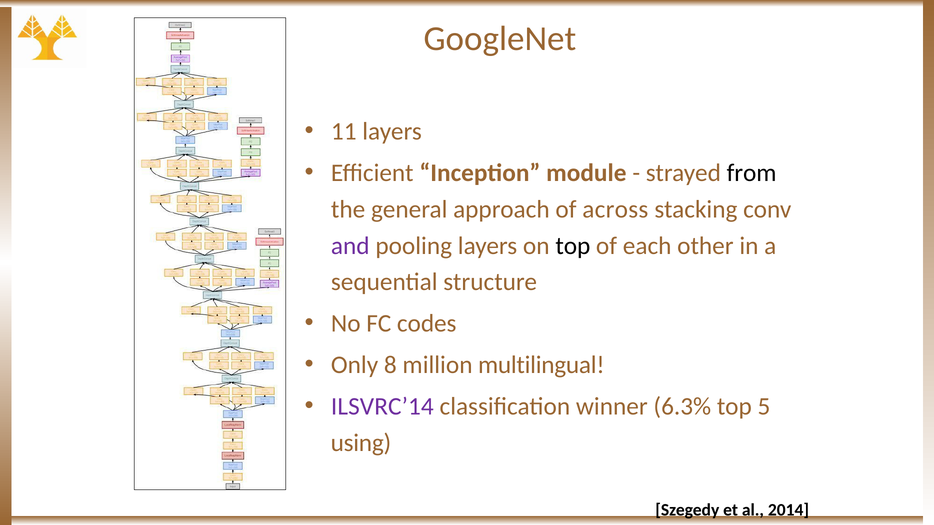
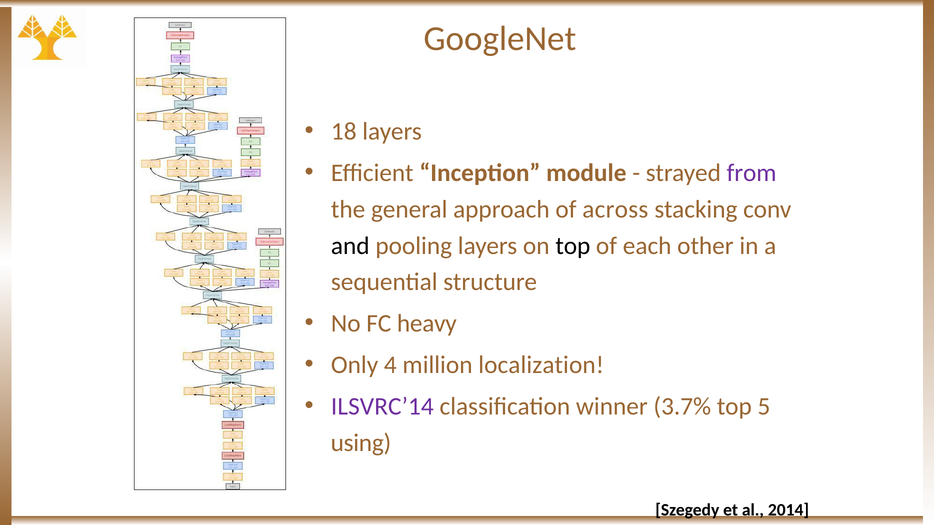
11: 11 -> 18
from colour: black -> purple
and colour: purple -> black
codes: codes -> heavy
8: 8 -> 4
multilingual: multilingual -> localization
6.3%: 6.3% -> 3.7%
